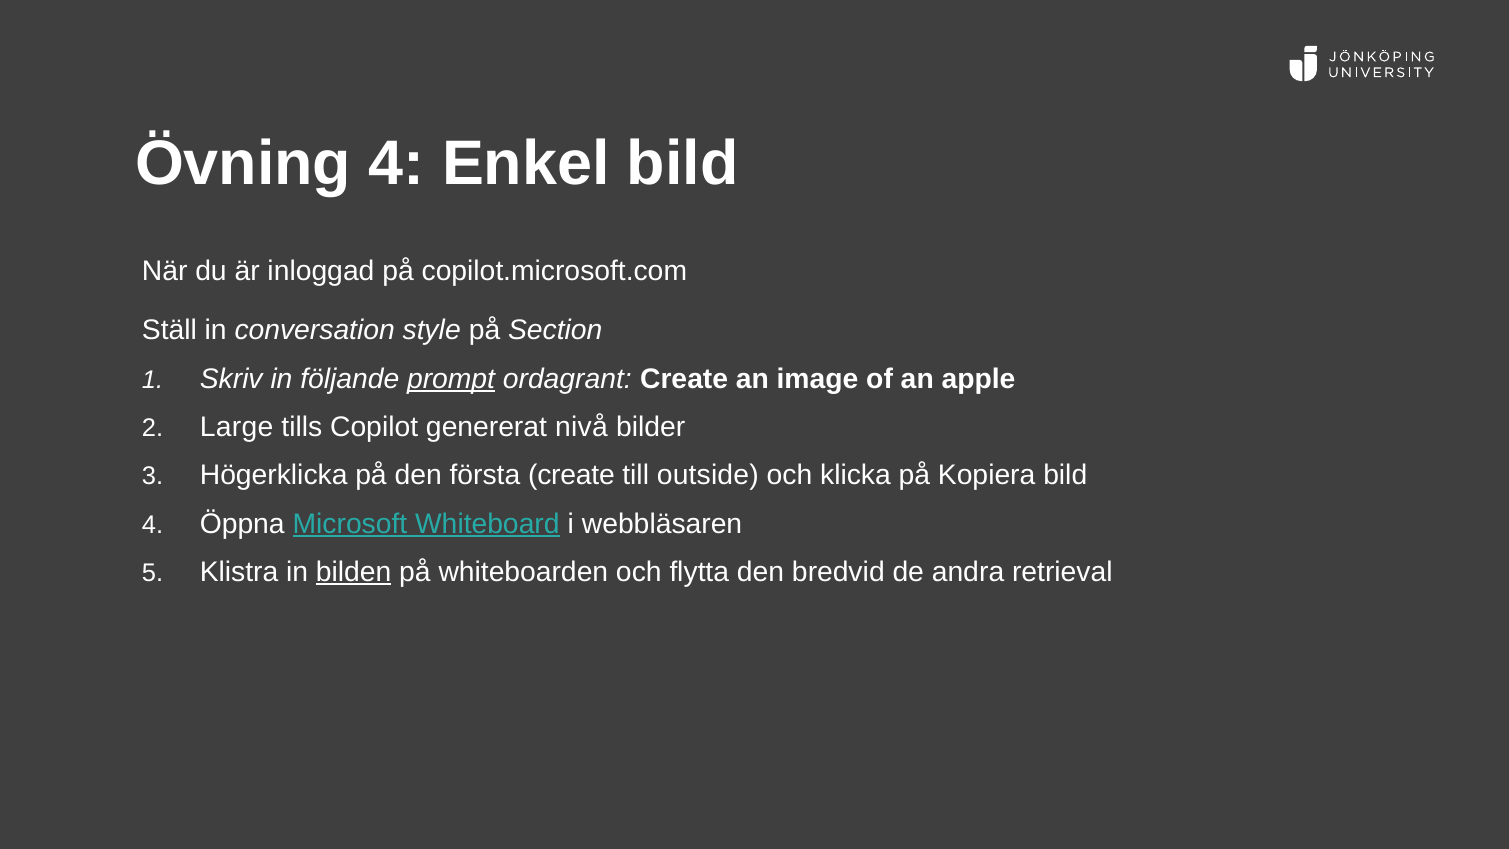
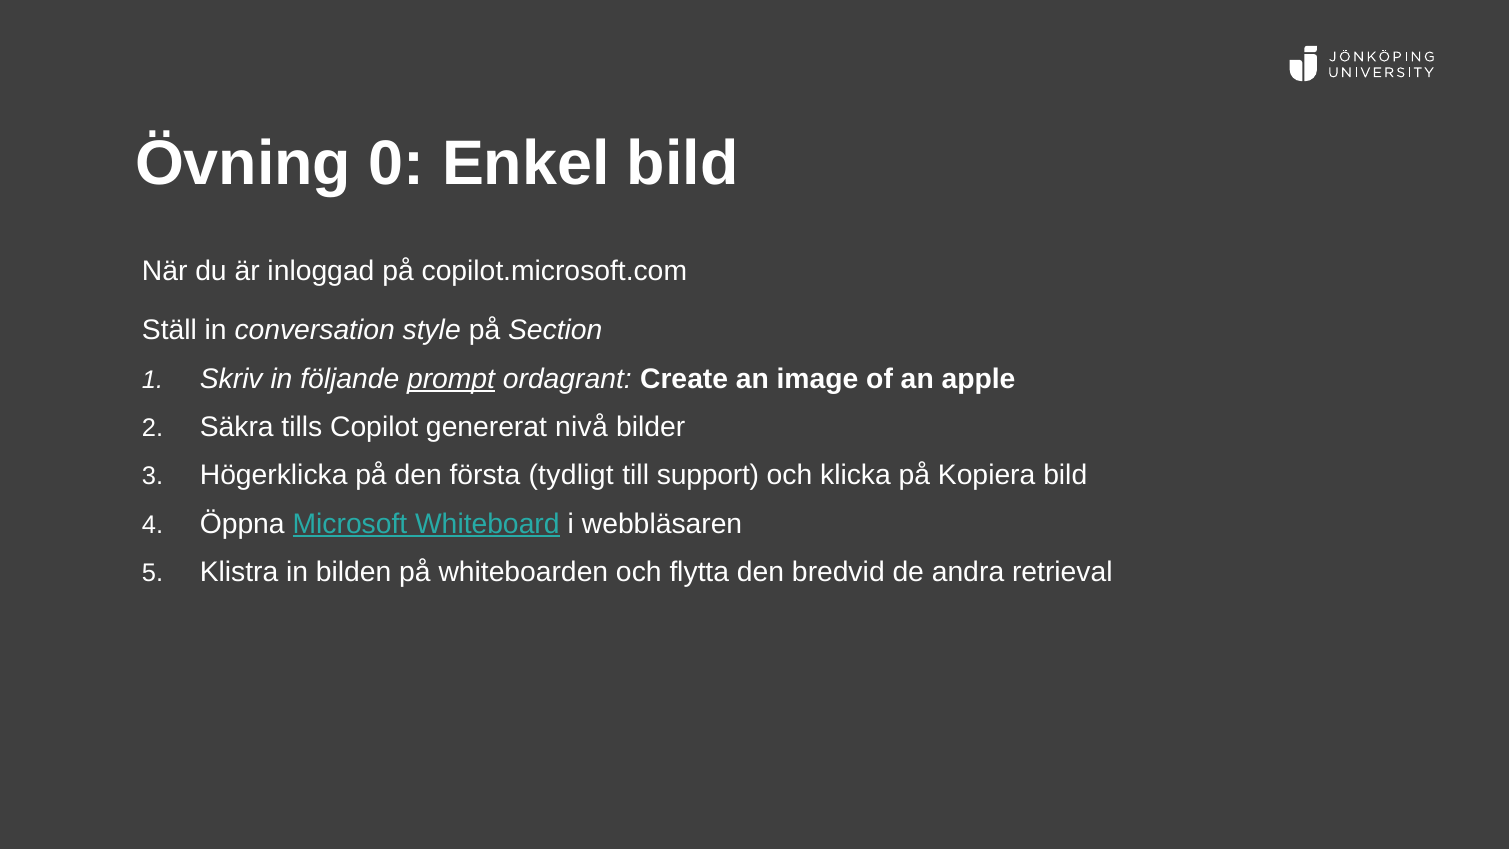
Övning 4: 4 -> 0
Large: Large -> Säkra
första create: create -> tydligt
outside: outside -> support
bilden underline: present -> none
